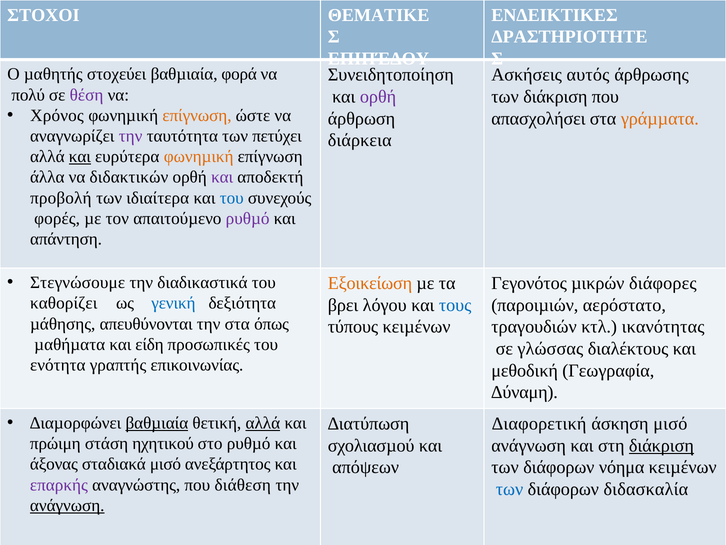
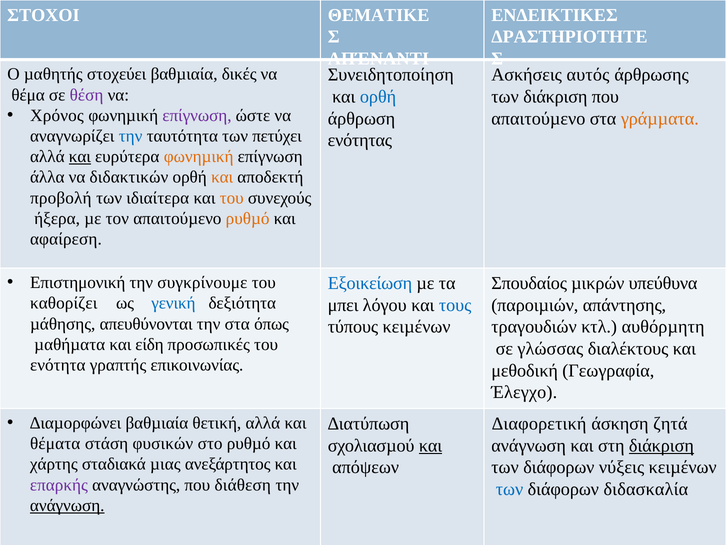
ΕΠΙΠΈΔΟΥ: ΕΠΙΠΈΔΟΥ -> ΑΠΈΝΑΝΤΙ
φορά: φορά -> δικές
πολύ: πολύ -> θέμα
ορθή at (378, 97) colour: purple -> blue
επίγνωση at (197, 115) colour: orange -> purple
απασχολήσει at (538, 118): απασχολήσει -> απαιτούµενο
την at (131, 136) colour: purple -> blue
διάρκεια: διάρκεια -> ενότητας
και at (222, 177) colour: purple -> orange
του at (232, 198) colour: blue -> orange
φορές: φορές -> ήξερα
ρυθµό at (248, 218) colour: purple -> orange
απάντηση: απάντηση -> αφαίρεση
Στεγνώσουμε: Στεγνώσουμε -> Επιστημονική
διαδικαστικά: διαδικαστικά -> συγκρίνουμε
Εξοικείωση colour: orange -> blue
Γεγονότος: Γεγονότος -> Σπουδαίος
διάφορες: διάφορες -> υπεύθυνα
βρει: βρει -> μπει
αερόστατο: αερόστατο -> απάντησης
ικανότητας: ικανότητας -> αυθόρµητη
Δύναμη: Δύναμη -> Έλεγχο
βαθµιαία at (157, 423) underline: present -> none
αλλά at (263, 423) underline: present -> none
άσκηση μισό: μισό -> ζητά
πρώιμη: πρώιμη -> θέματα
ηχητικού: ηχητικού -> φυσικών
και at (431, 445) underline: none -> present
άξονας: άξονας -> χάρτης
σταδιακά μισό: μισό -> µιας
νόημα: νόημα -> νύξεις
